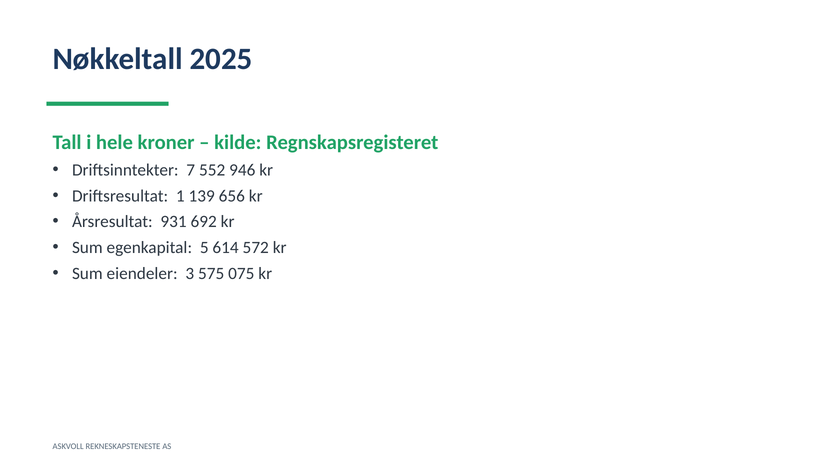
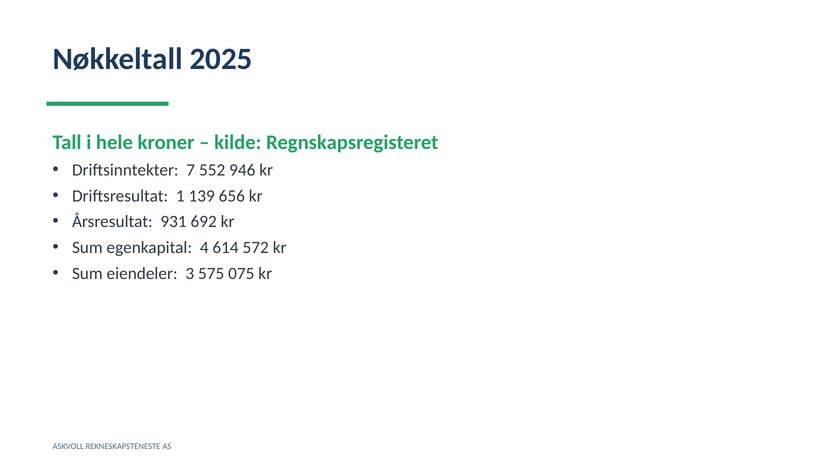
5: 5 -> 4
